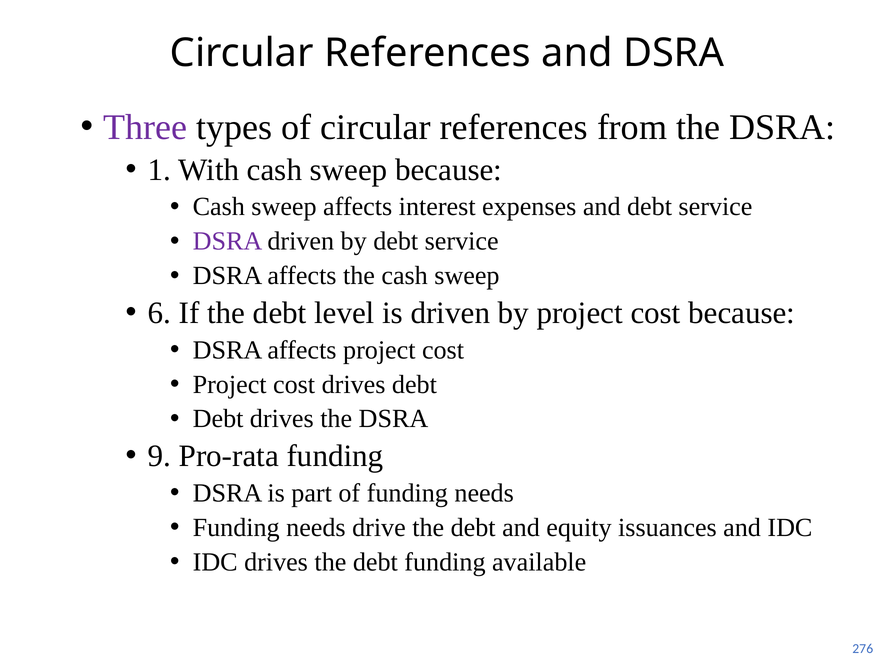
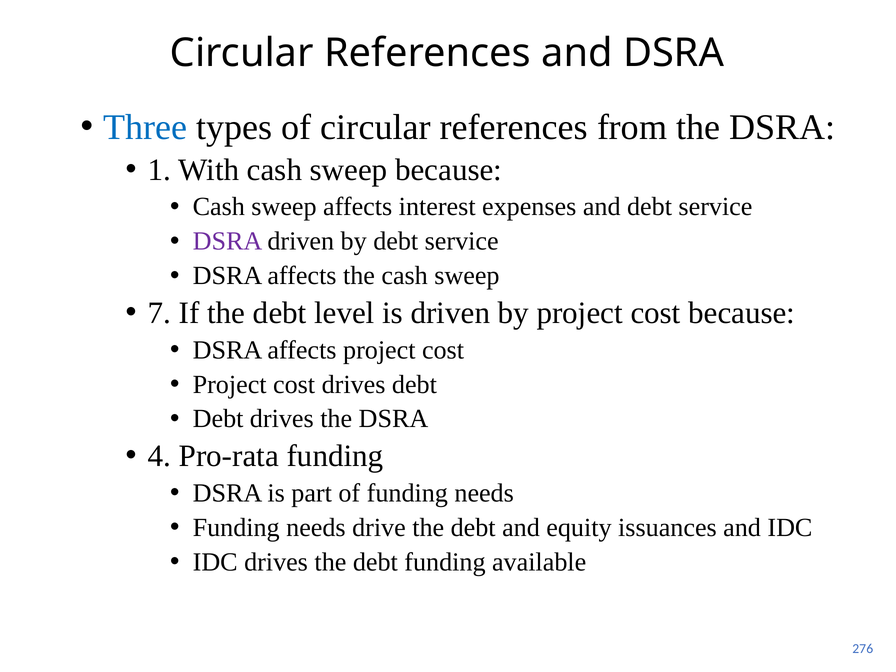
Three colour: purple -> blue
6: 6 -> 7
9: 9 -> 4
